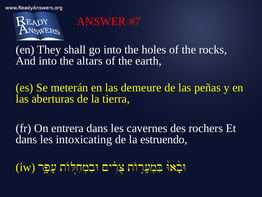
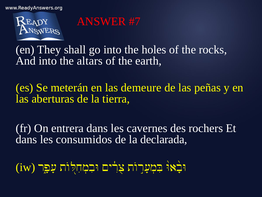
intoxicating: intoxicating -> consumidos
estruendo: estruendo -> declarada
